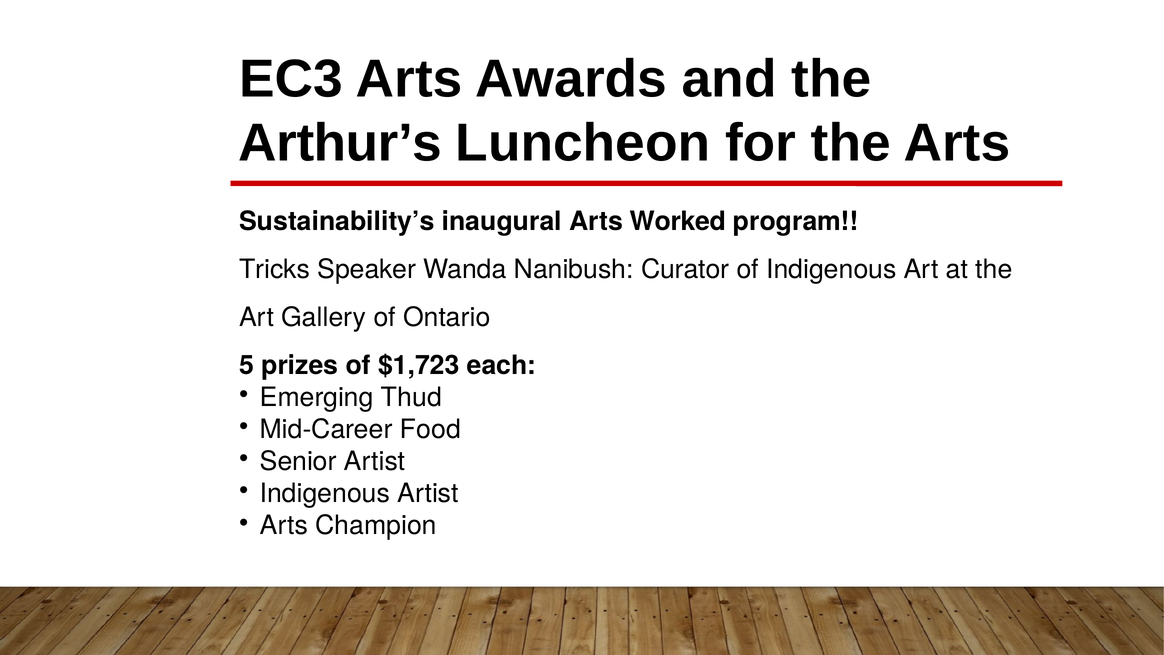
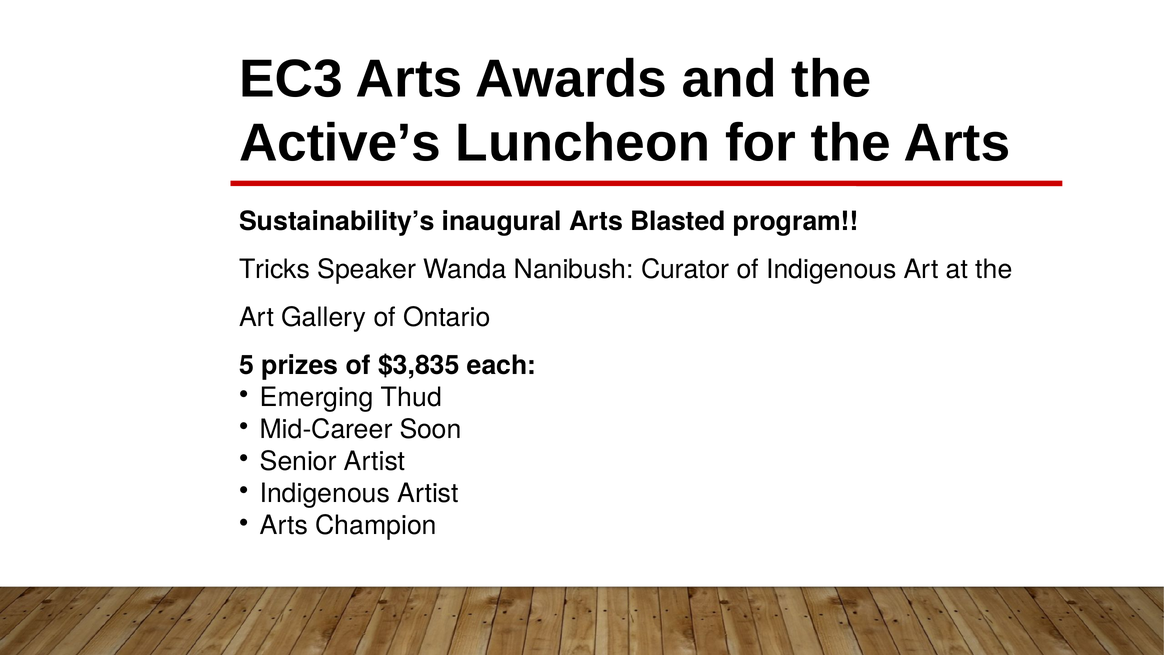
Arthur’s: Arthur’s -> Active’s
Worked: Worked -> Blasted
$1,723: $1,723 -> $3,835
Food: Food -> Soon
